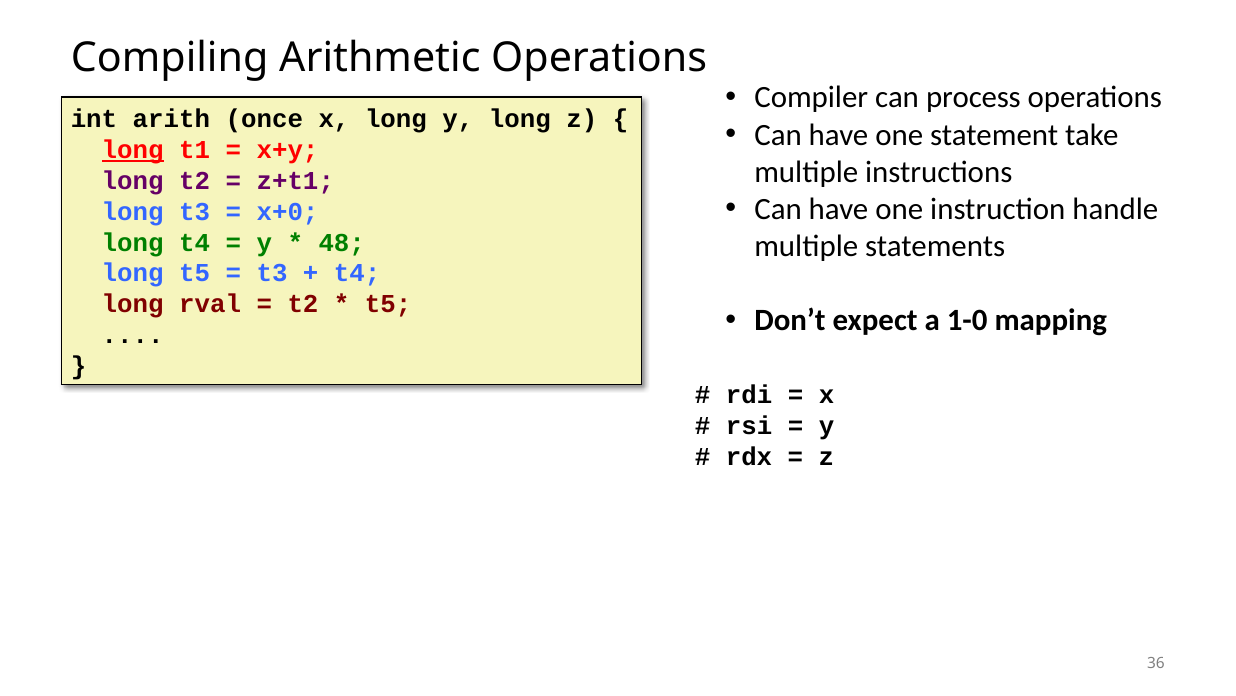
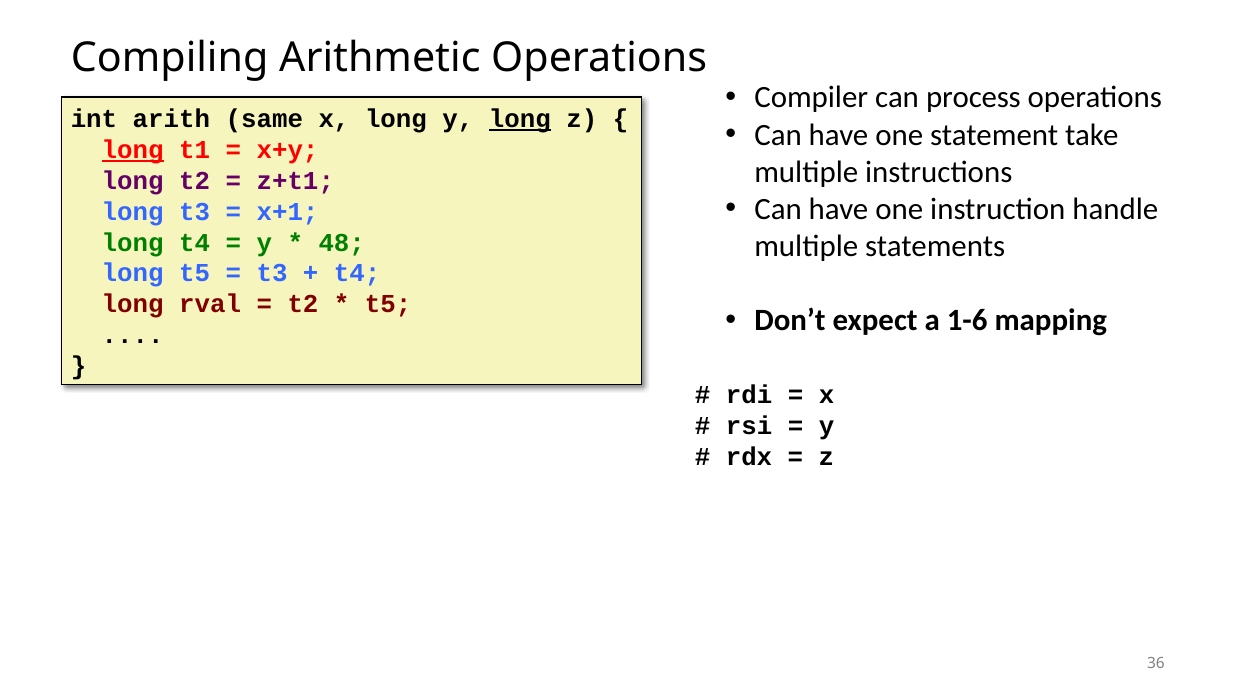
once: once -> same
long at (520, 119) underline: none -> present
x+0: x+0 -> x+1
1-0: 1-0 -> 1-6
